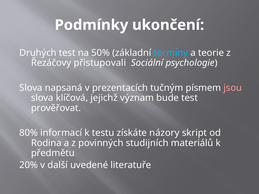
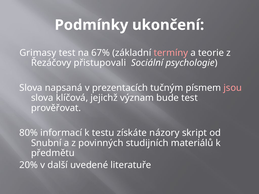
Druhých: Druhých -> Grimasy
50%: 50% -> 67%
termíny colour: light blue -> pink
Rodina: Rodina -> Snubní
